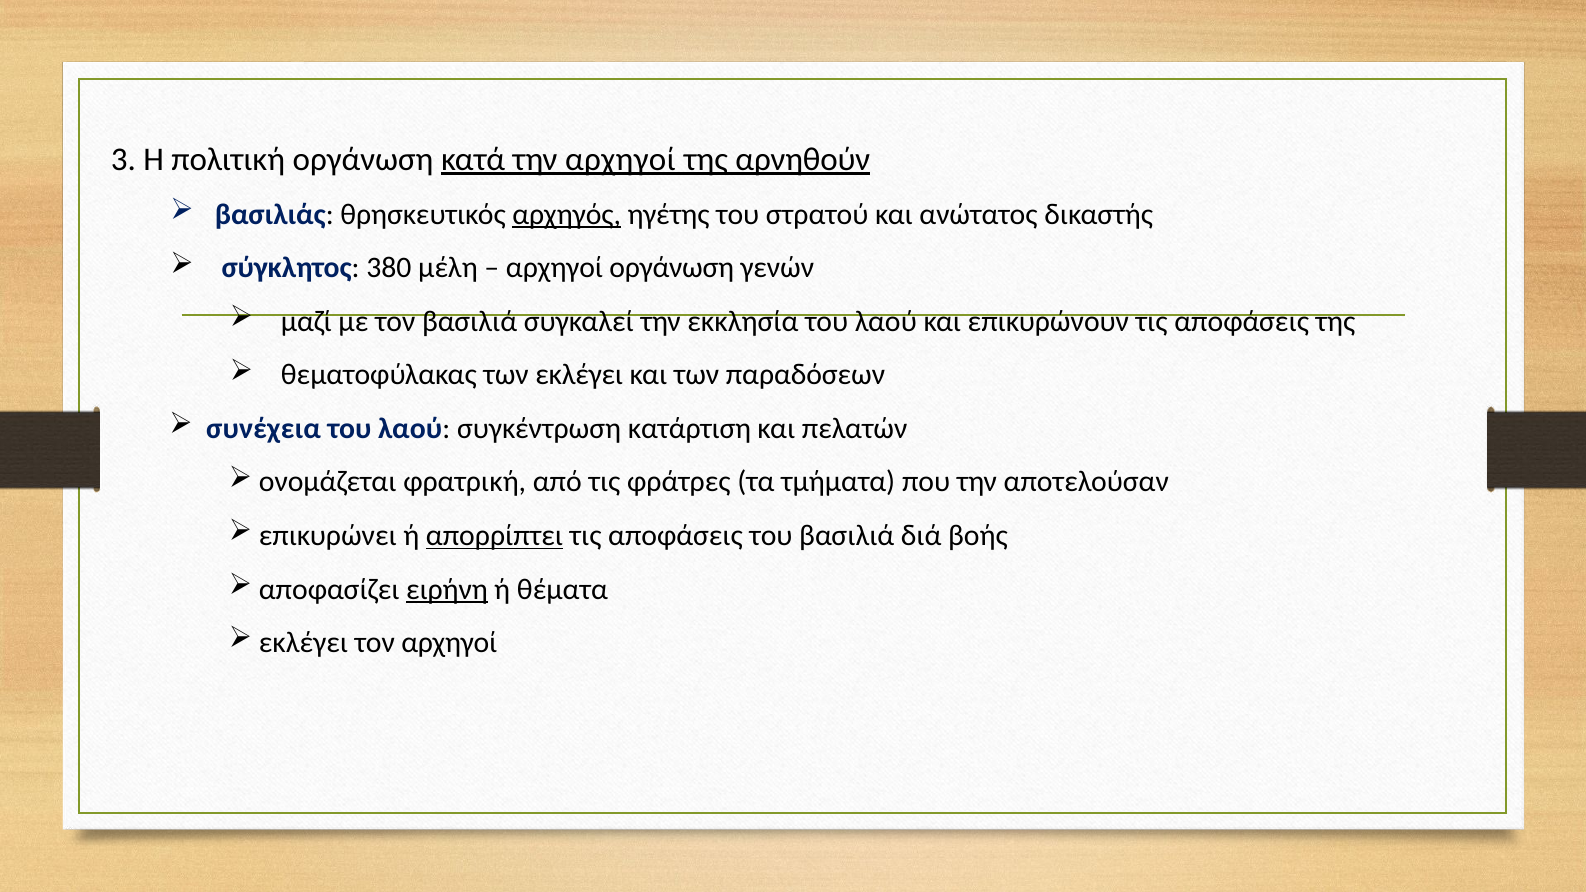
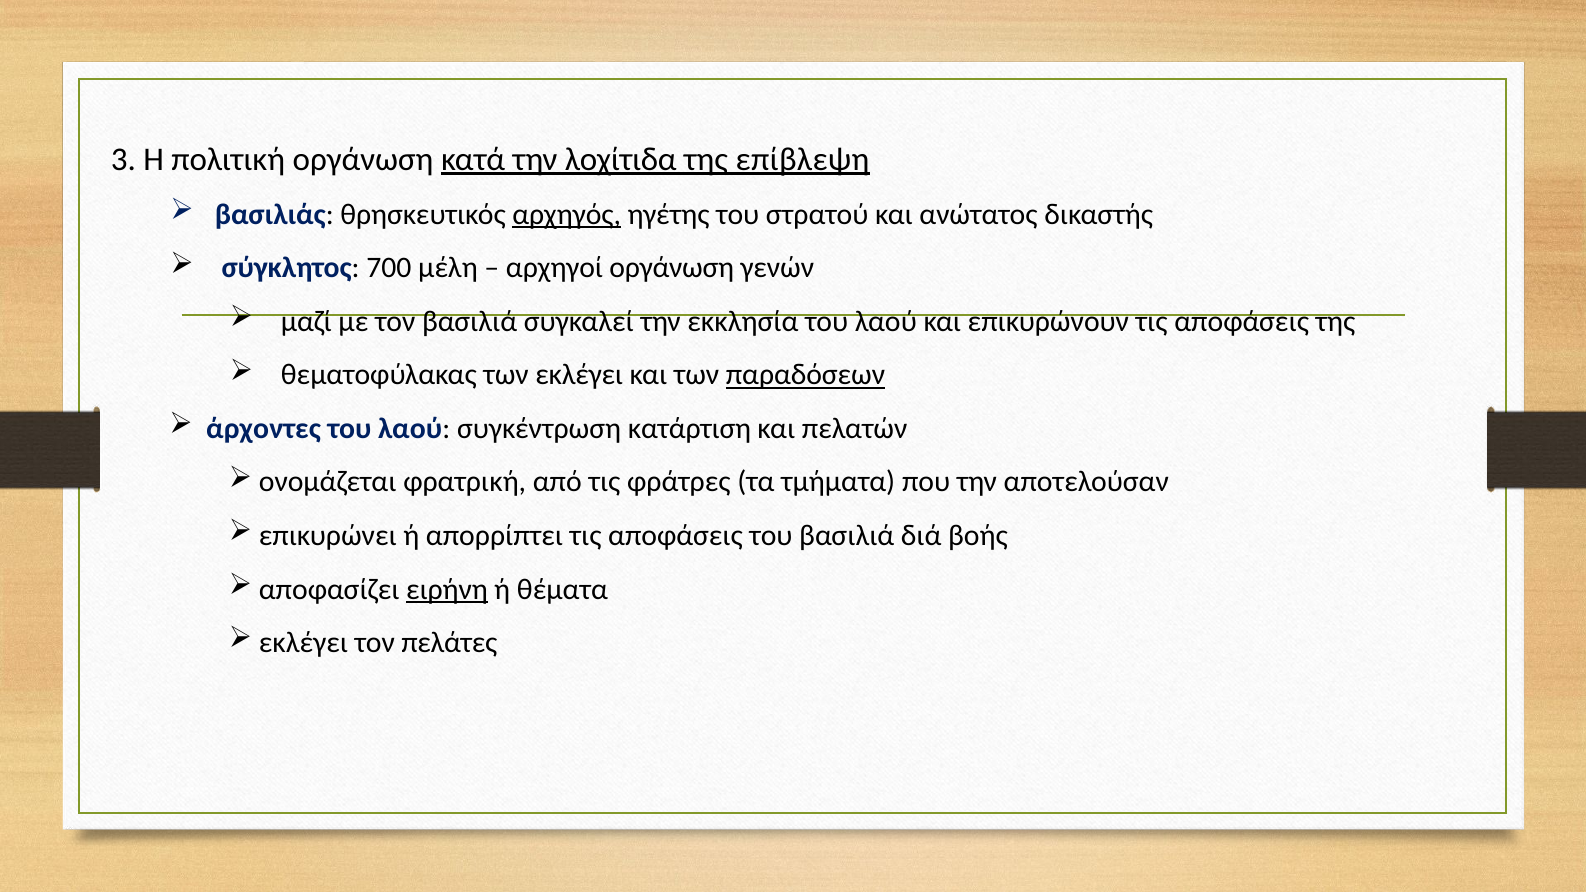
την αρχηγοί: αρχηγοί -> λοχίτιδα
αρνηθούν: αρνηθούν -> επίβλεψη
380: 380 -> 700
παραδόσεων underline: none -> present
συνέχεια: συνέχεια -> άρχοντες
απορρίπτει underline: present -> none
τον αρχηγοί: αρχηγοί -> πελάτες
